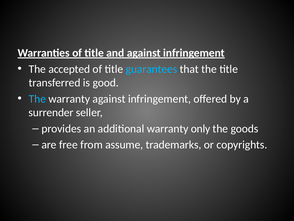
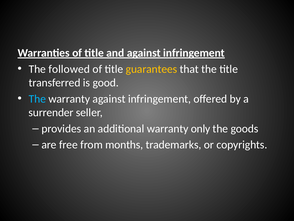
accepted: accepted -> followed
guarantees colour: light blue -> yellow
assume: assume -> months
